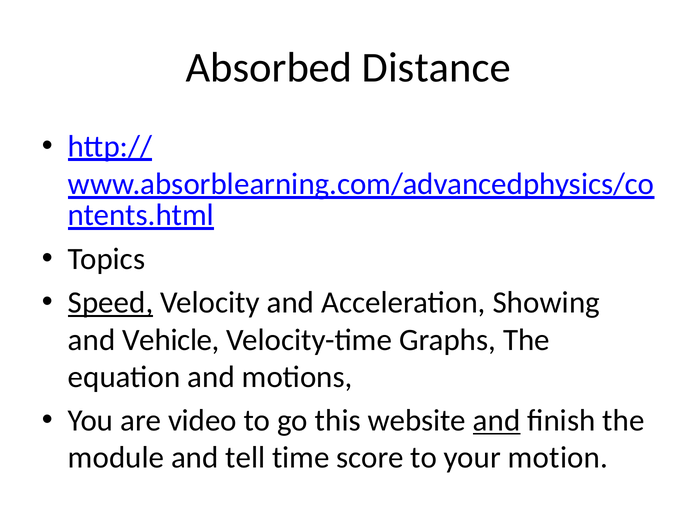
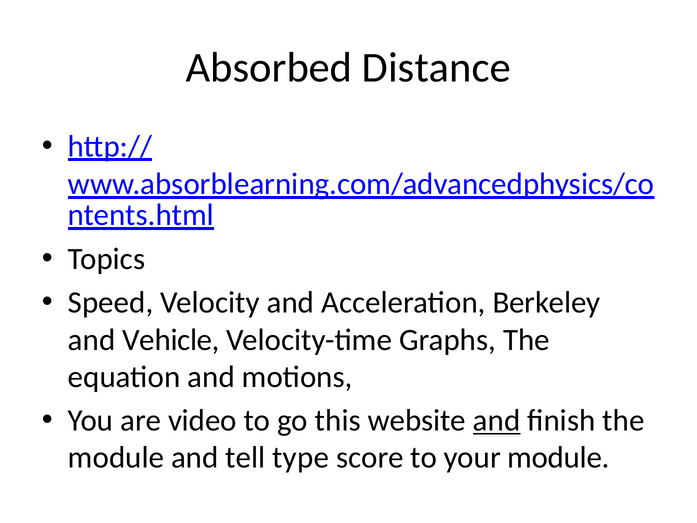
Speed underline: present -> none
Showing: Showing -> Berkeley
time: time -> type
your motion: motion -> module
